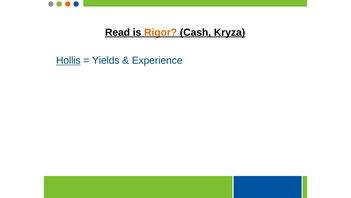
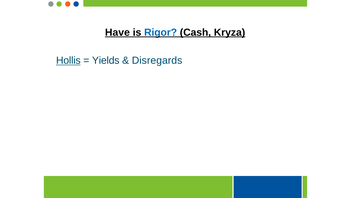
Read: Read -> Have
Rigor colour: orange -> blue
Experience: Experience -> Disregards
